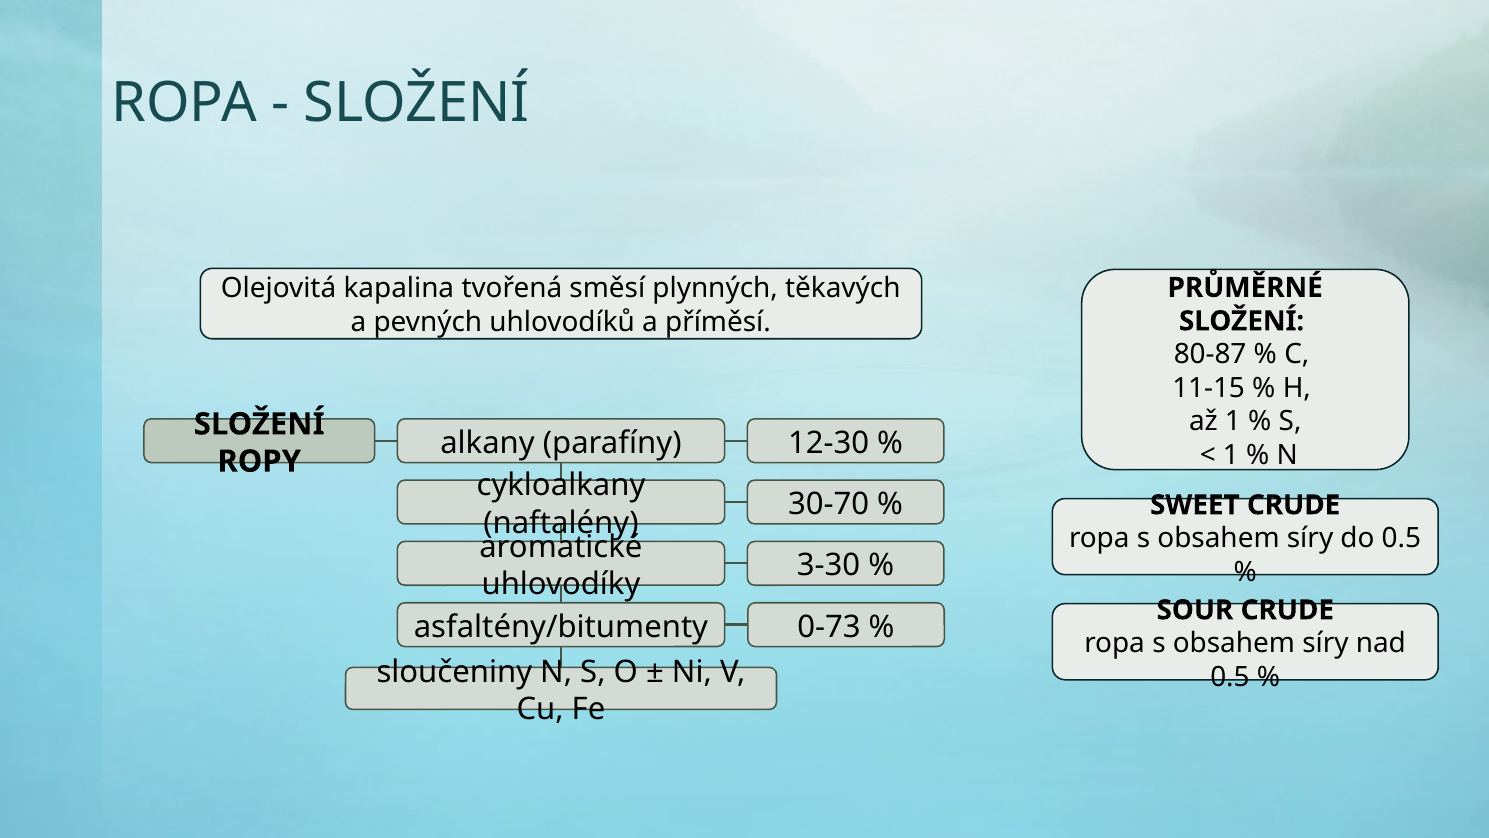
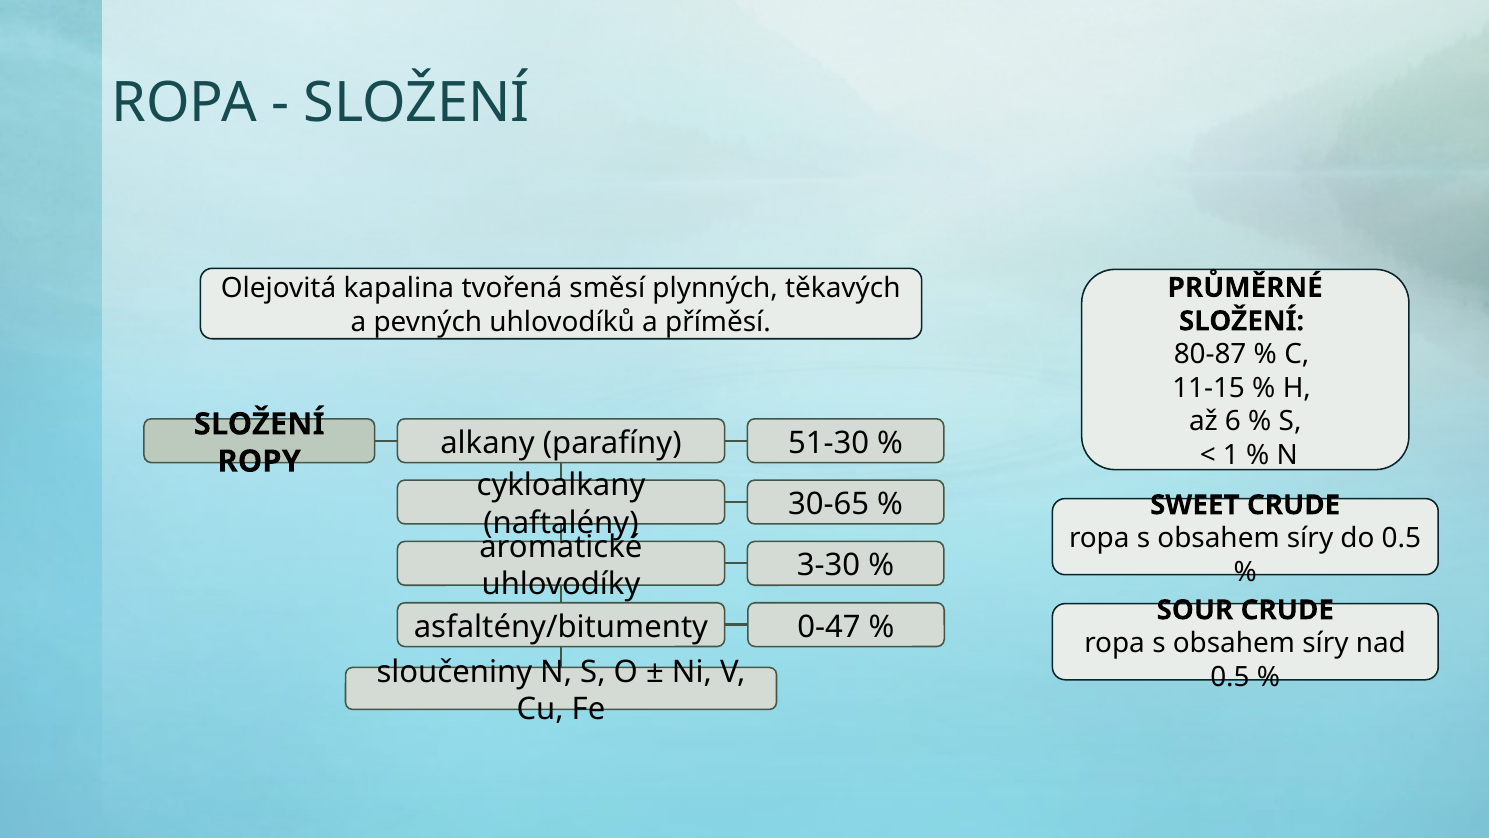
až 1: 1 -> 6
12-30: 12-30 -> 51-30
30-70: 30-70 -> 30-65
0-73: 0-73 -> 0-47
